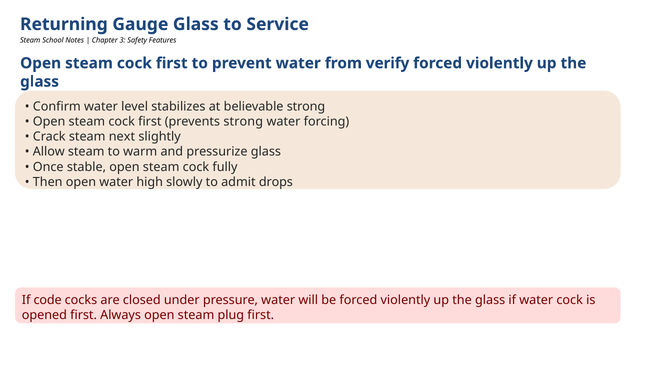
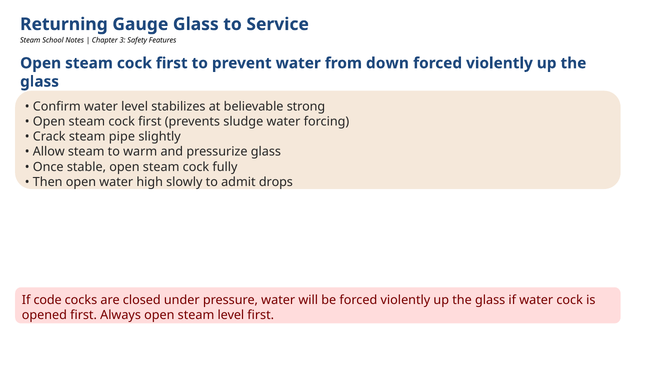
verify: verify -> down
prevents strong: strong -> sludge
next: next -> pipe
steam plug: plug -> level
